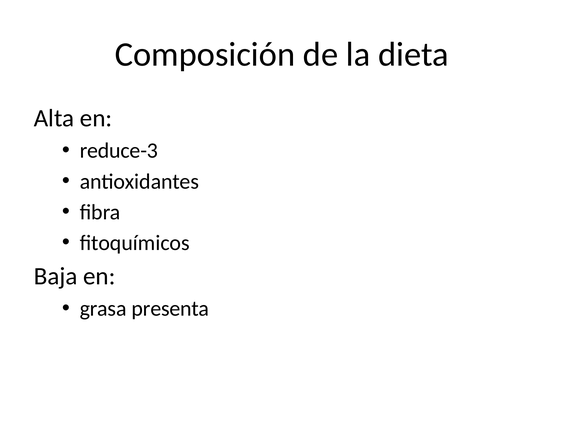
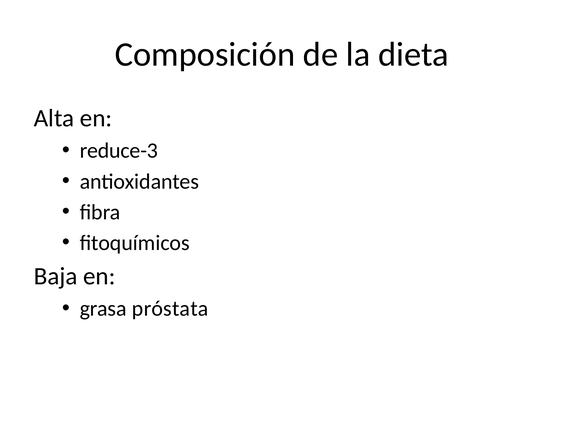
presenta: presenta -> próstata
